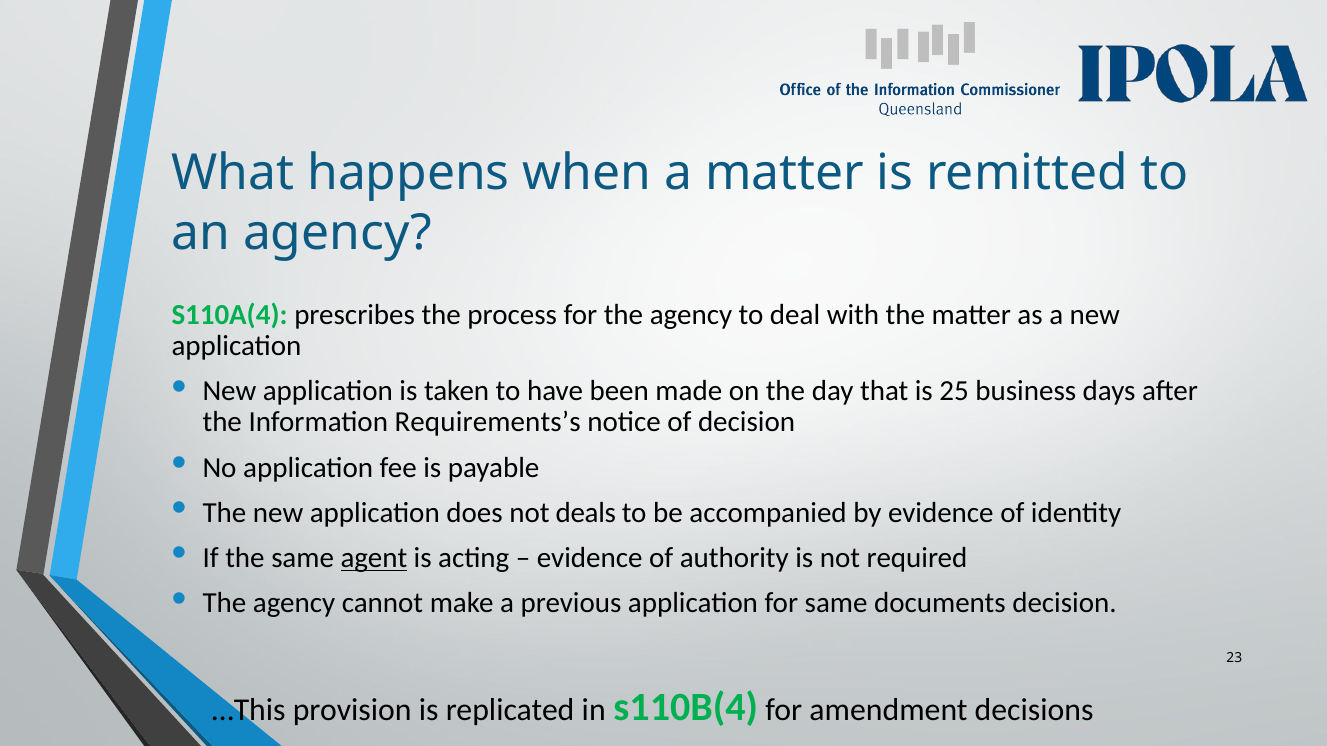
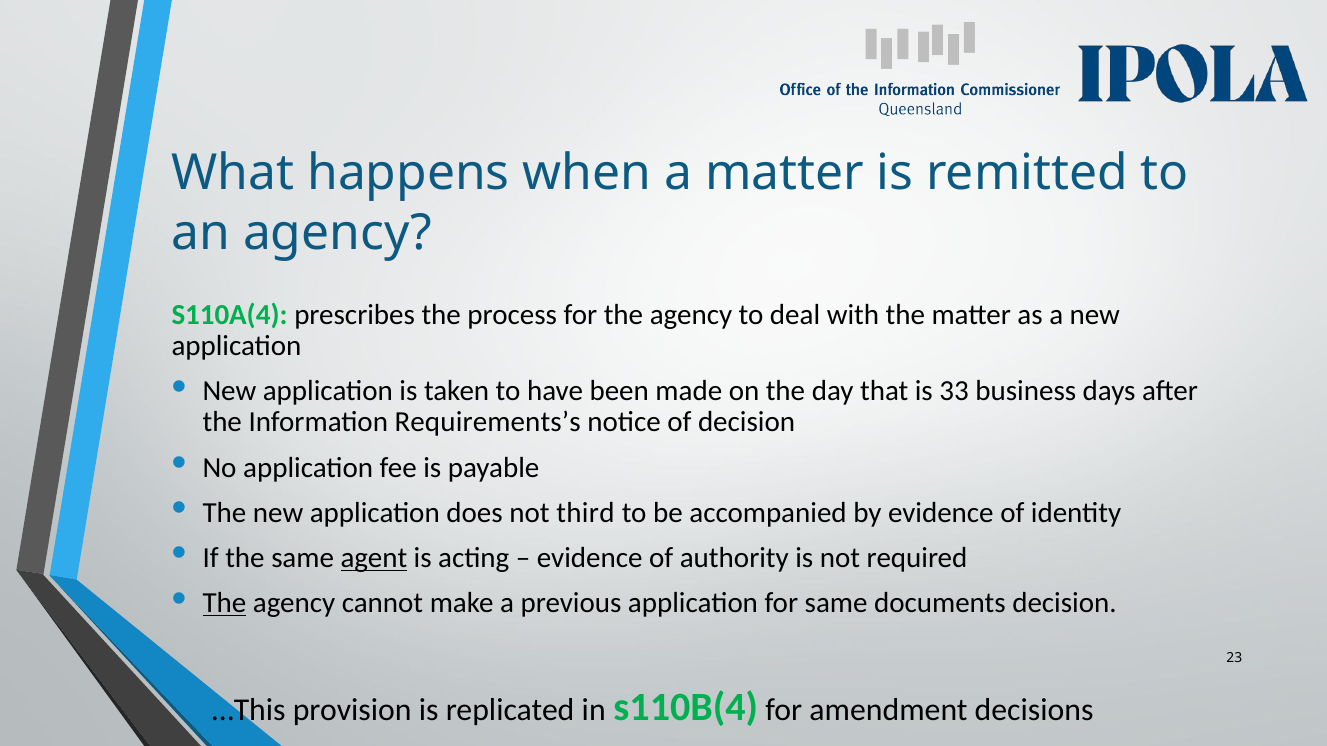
25: 25 -> 33
deals: deals -> third
The at (225, 603) underline: none -> present
